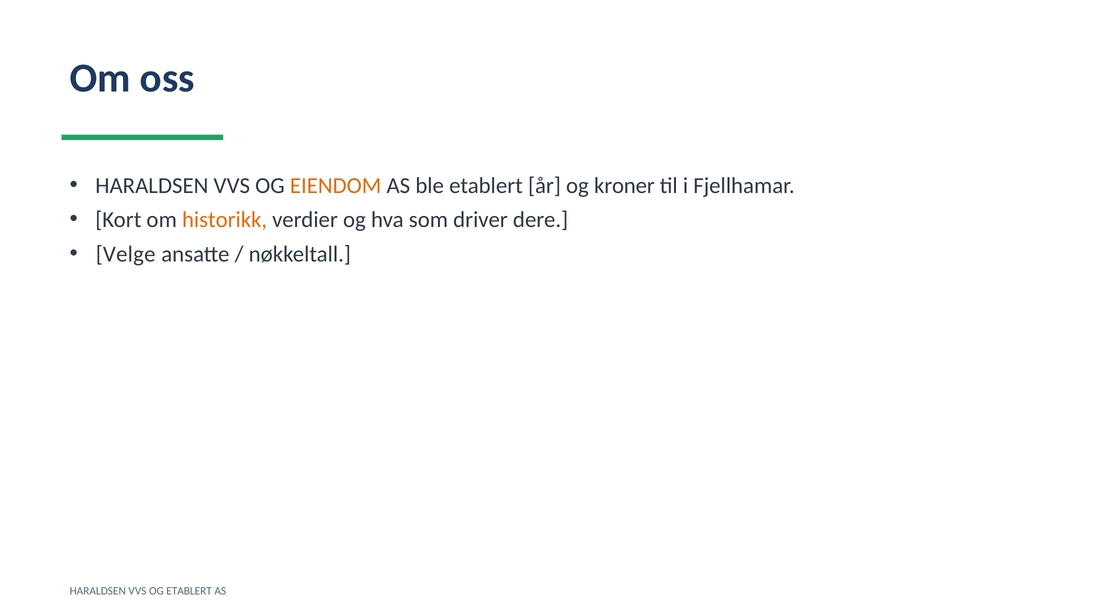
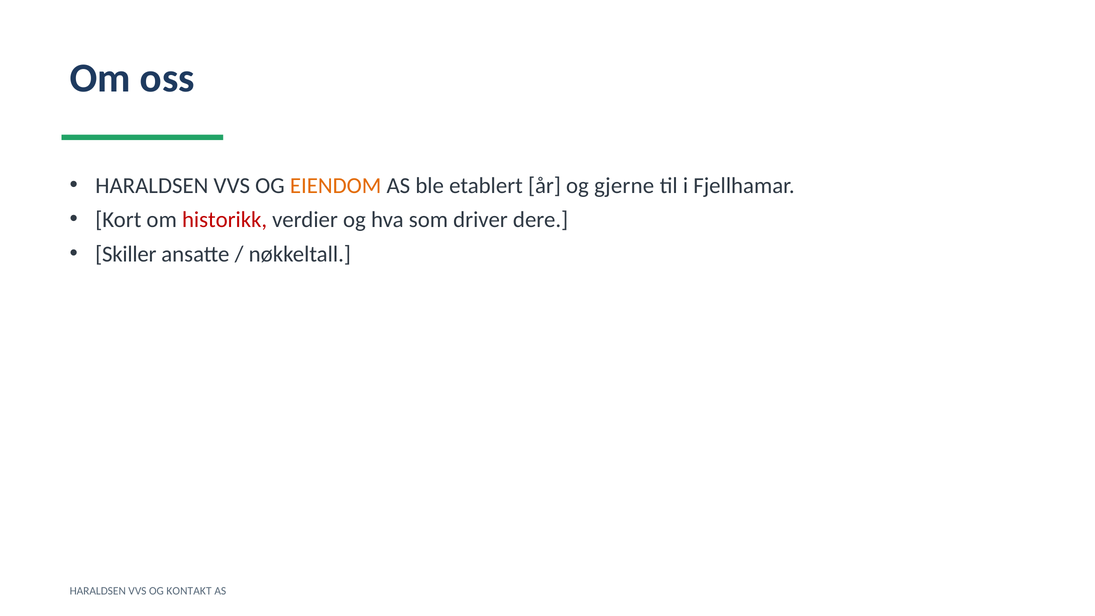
kroner: kroner -> gjerne
historikk colour: orange -> red
Velge: Velge -> Skiller
OG ETABLERT: ETABLERT -> KONTAKT
